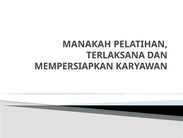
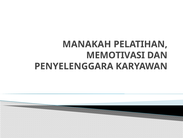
TERLAKSANA: TERLAKSANA -> MEMOTIVASI
MEMPERSIAPKAN: MEMPERSIAPKAN -> PENYELENGGARA
